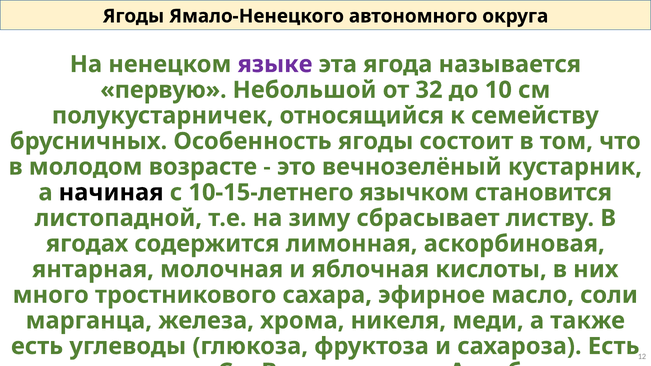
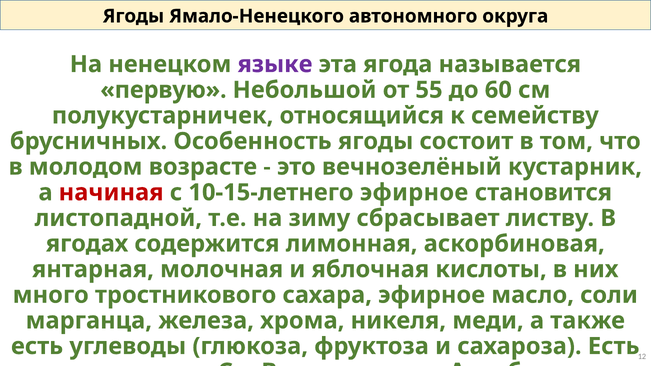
32: 32 -> 55
10: 10 -> 60
начиная colour: black -> red
10-15-летнего язычком: язычком -> эфирное
